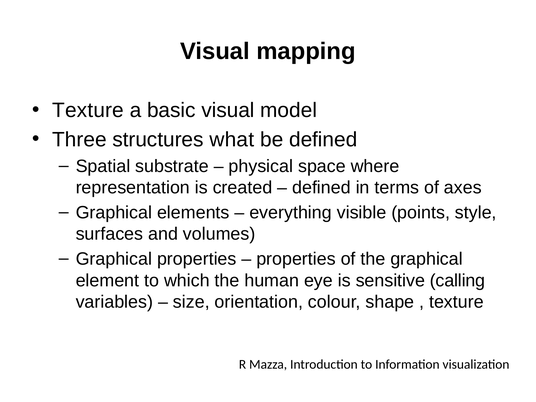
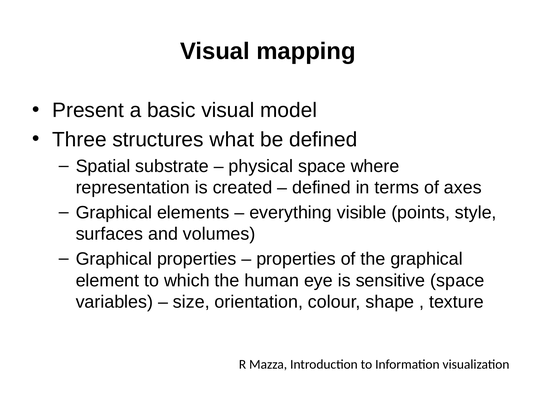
Texture at (88, 110): Texture -> Present
sensitive calling: calling -> space
